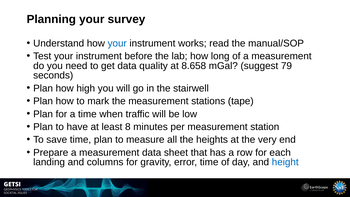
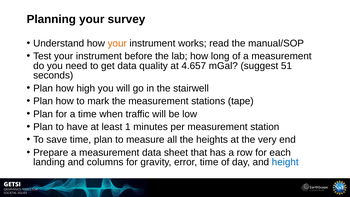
your at (117, 43) colour: blue -> orange
8.658: 8.658 -> 4.657
79: 79 -> 51
8: 8 -> 1
